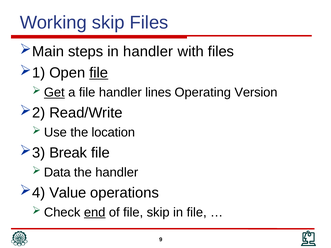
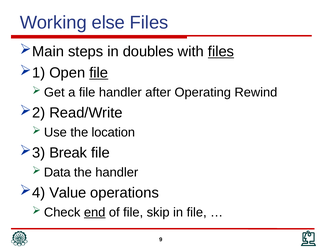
Working skip: skip -> else
in handler: handler -> doubles
files at (221, 52) underline: none -> present
Get underline: present -> none
lines: lines -> after
Version: Version -> Rewind
